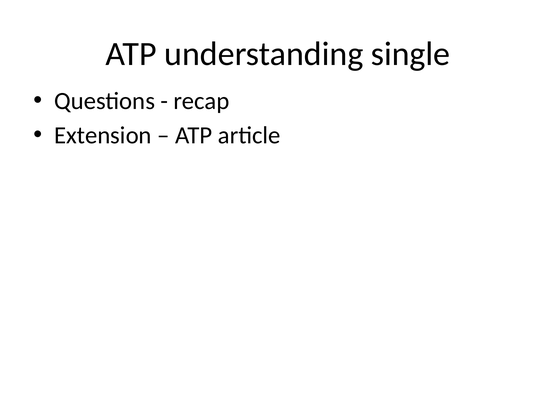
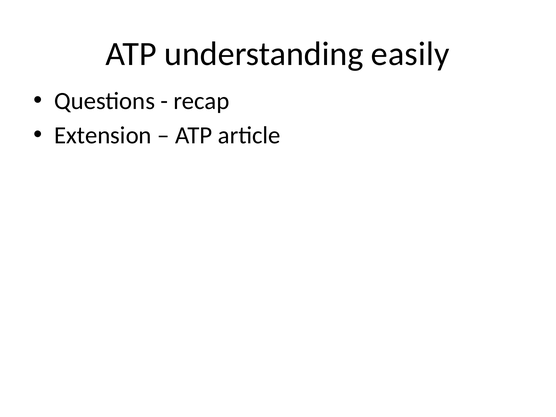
single: single -> easily
